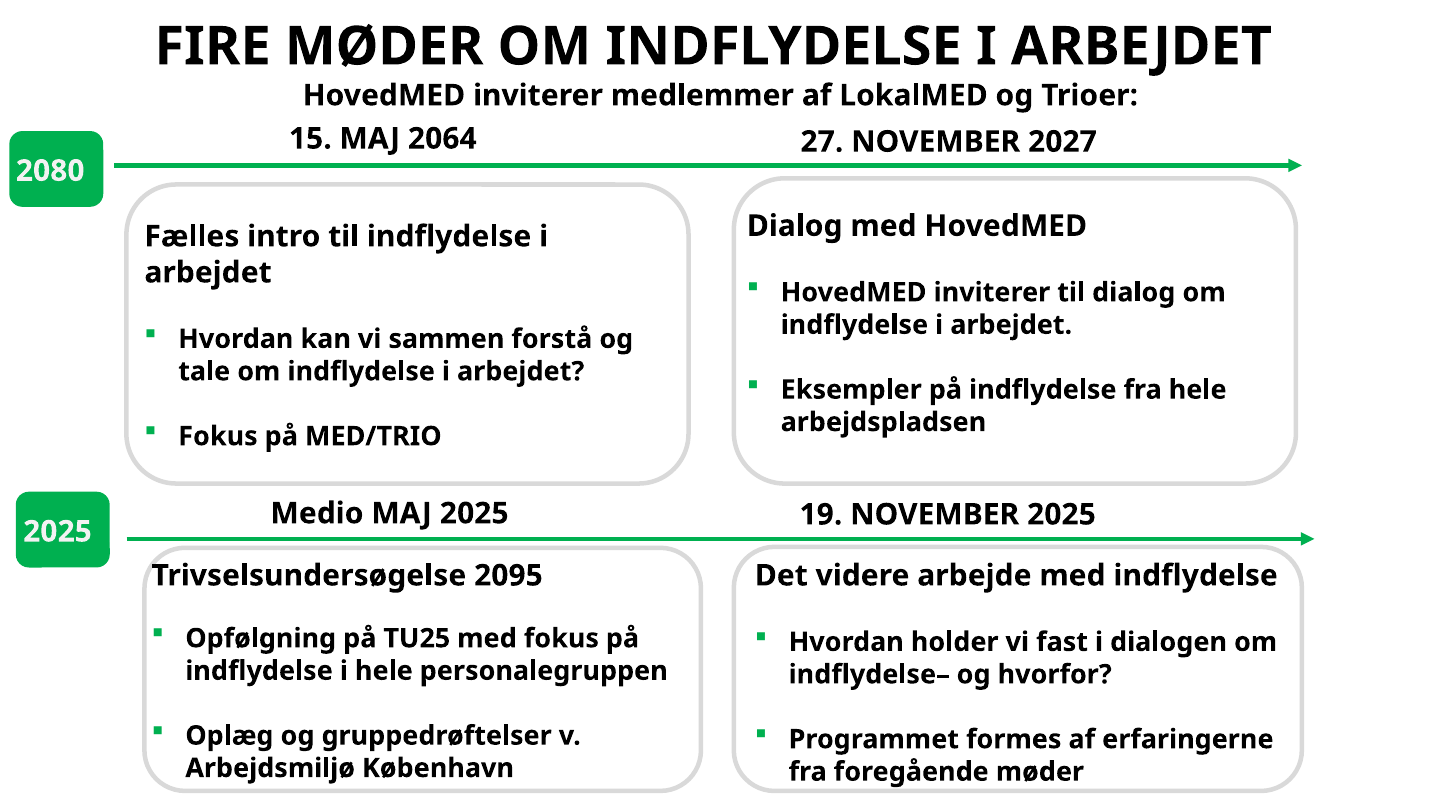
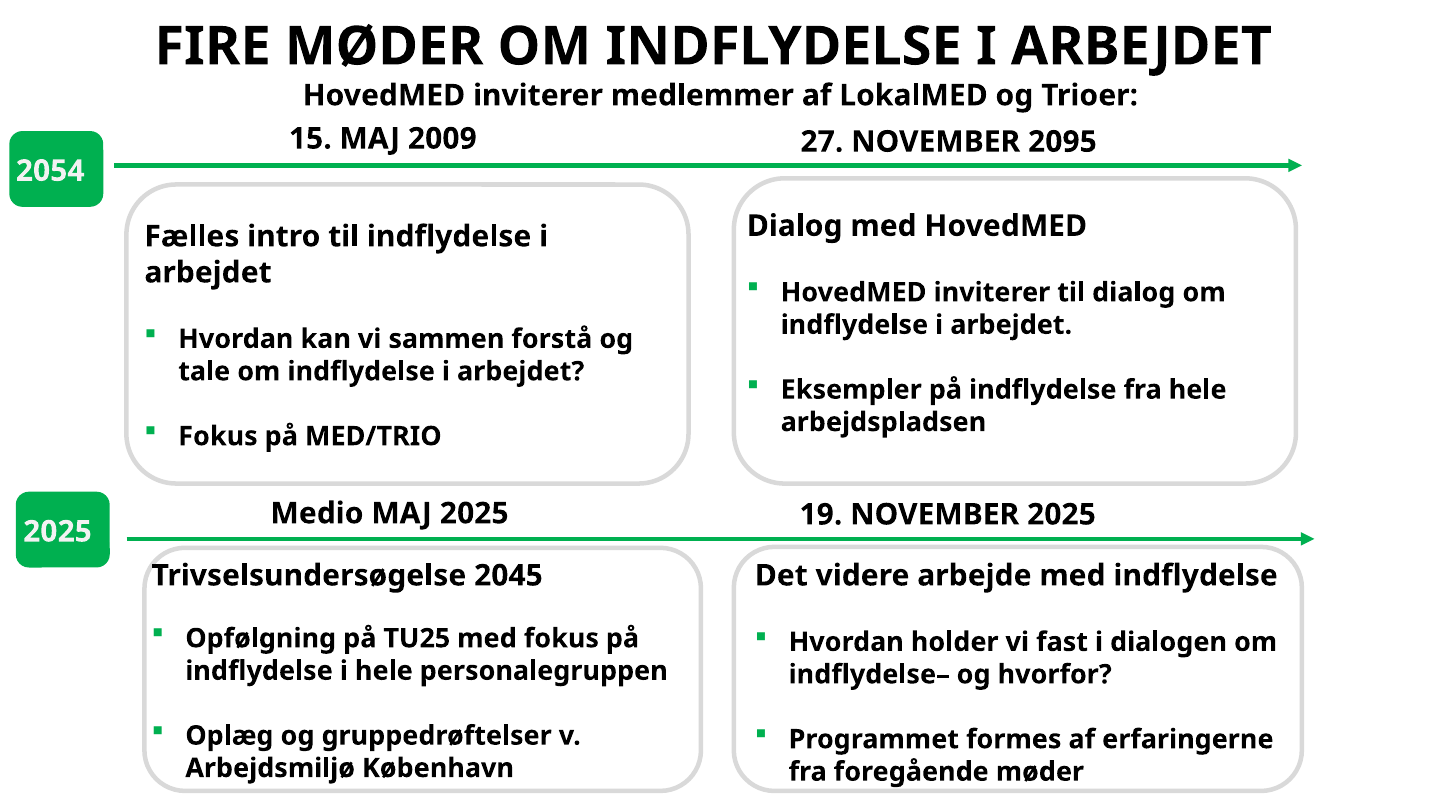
2064: 2064 -> 2009
2027: 2027 -> 2095
2080: 2080 -> 2054
2095: 2095 -> 2045
